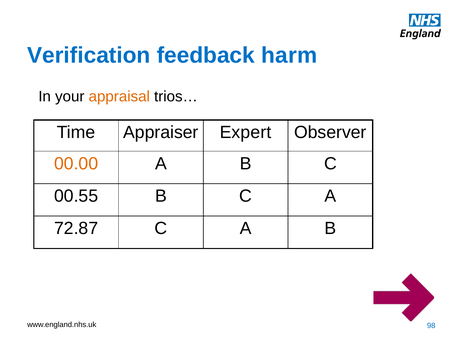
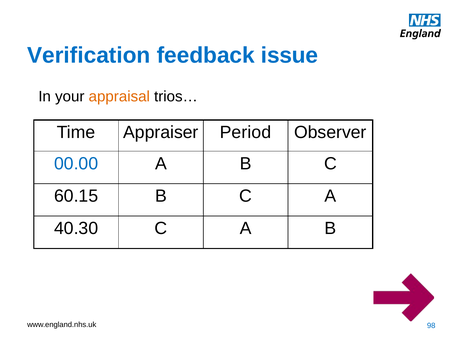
harm: harm -> issue
Expert: Expert -> Period
00.00 colour: orange -> blue
00.55: 00.55 -> 60.15
72.87: 72.87 -> 40.30
